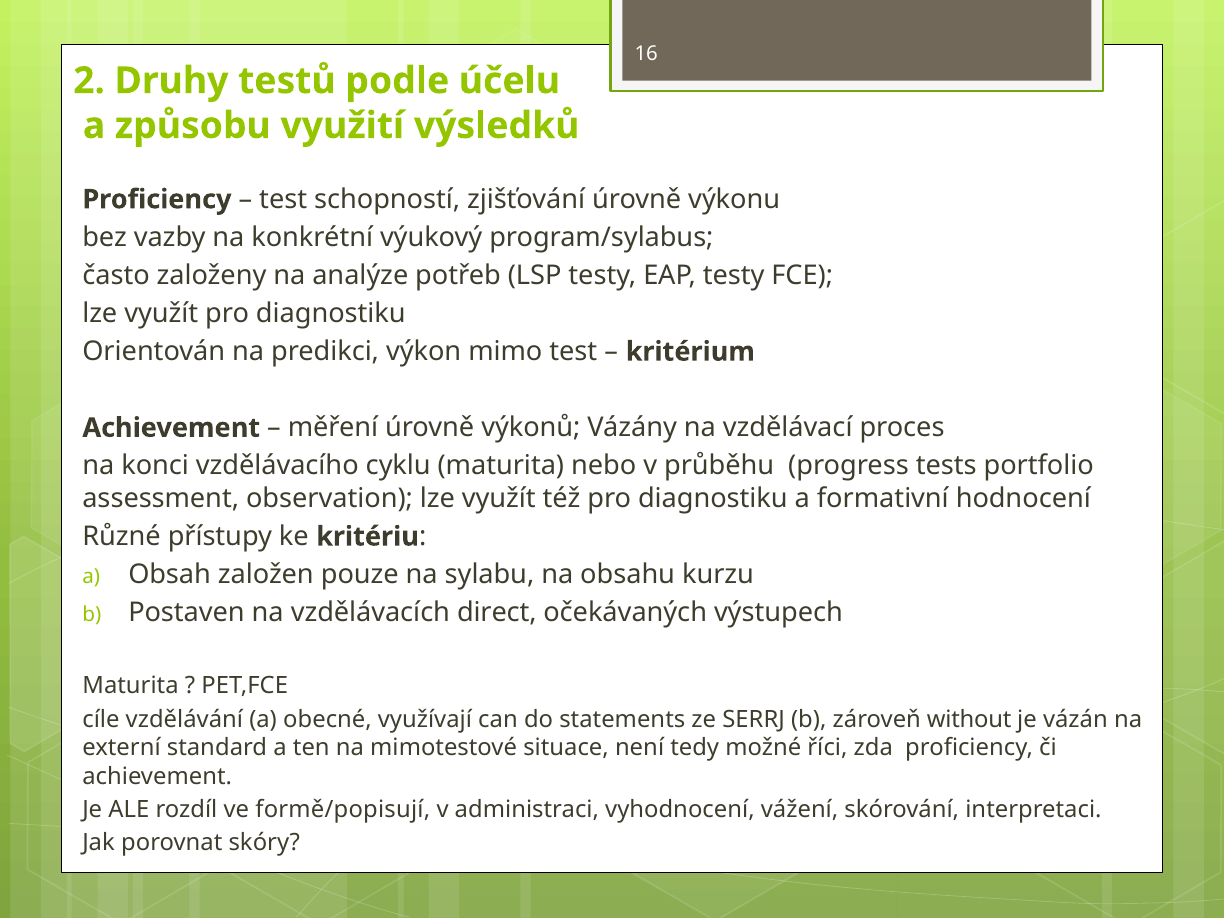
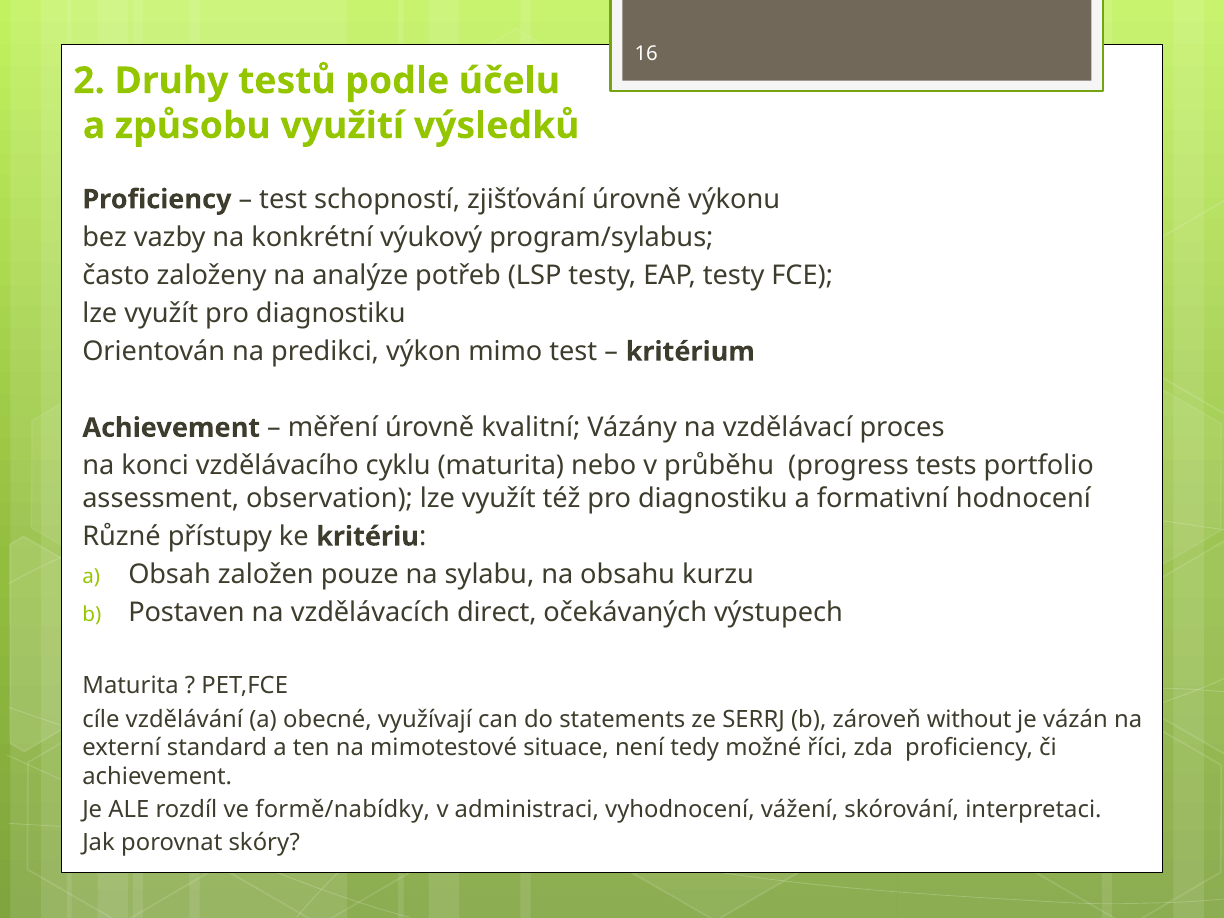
výkonů: výkonů -> kvalitní
formě/popisují: formě/popisují -> formě/nabídky
